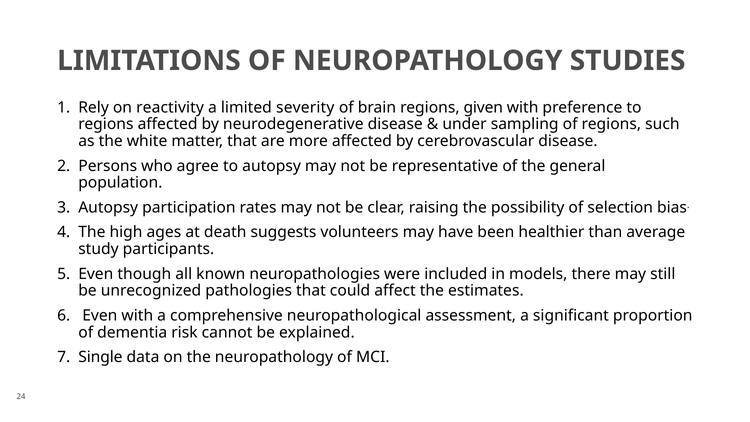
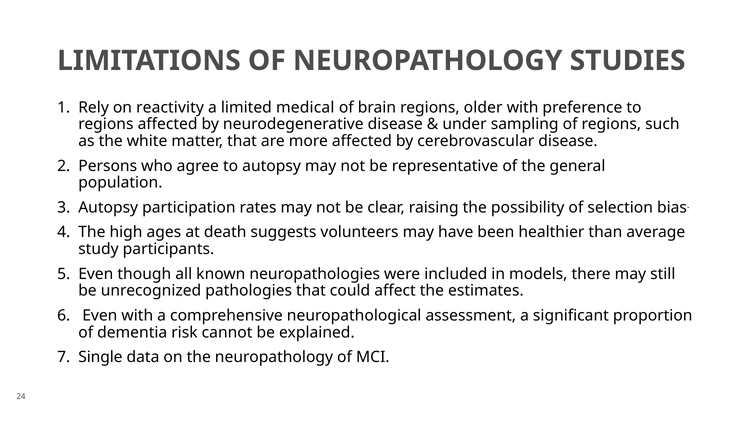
severity: severity -> medical
given: given -> older
